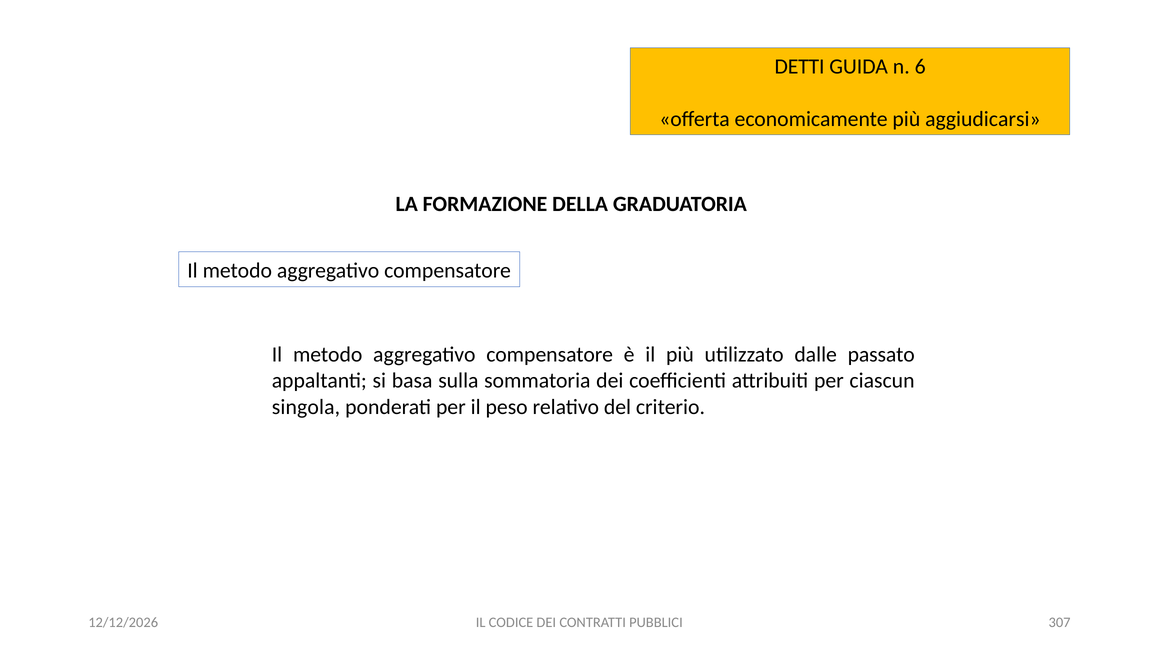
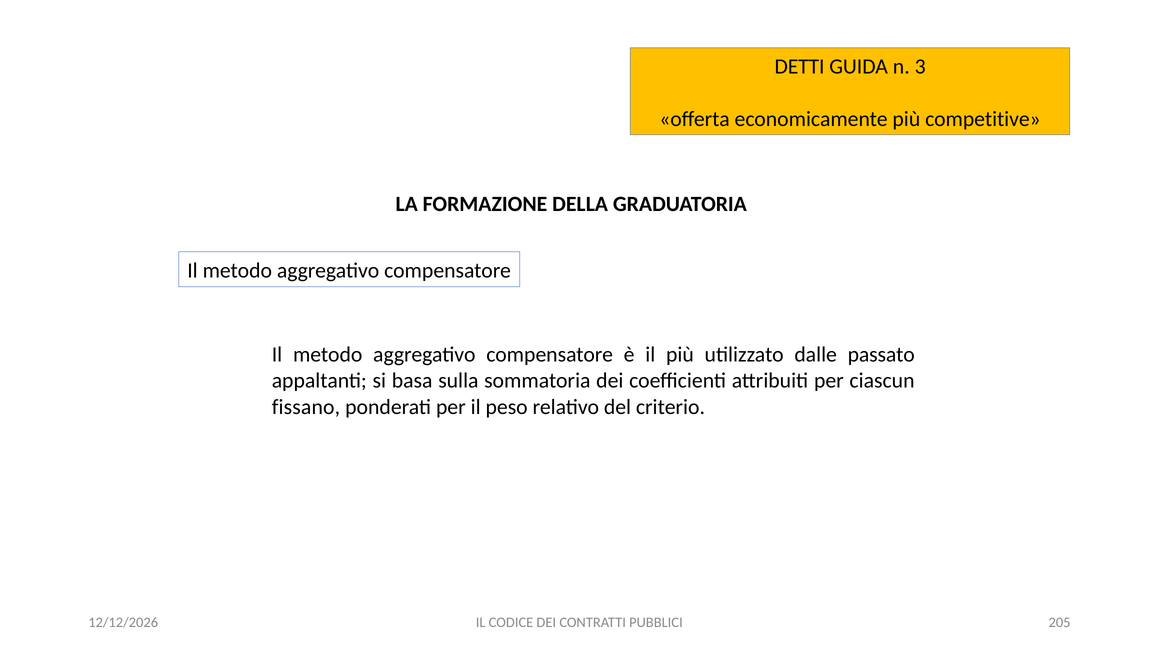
6: 6 -> 3
aggiudicarsi: aggiudicarsi -> competitive
singola: singola -> fissano
307: 307 -> 205
